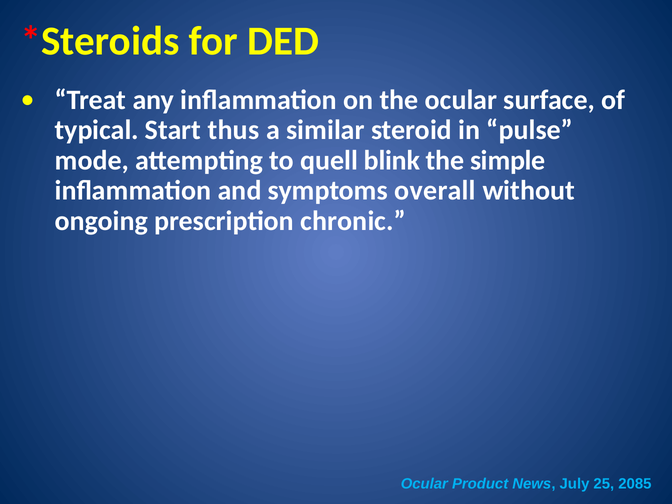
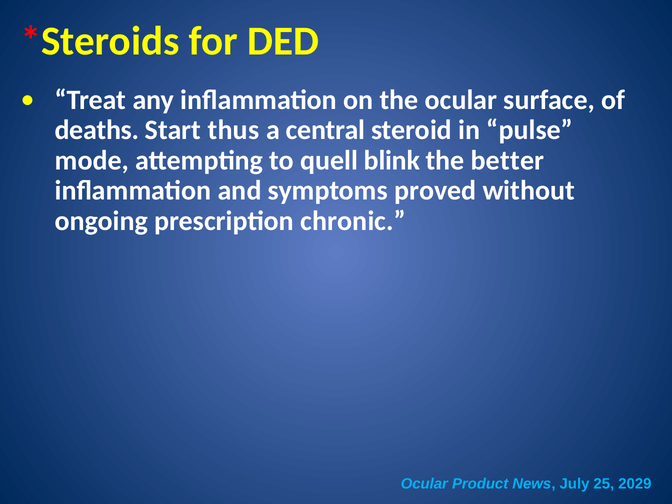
typical: typical -> deaths
similar: similar -> central
simple: simple -> better
overall: overall -> proved
2085: 2085 -> 2029
